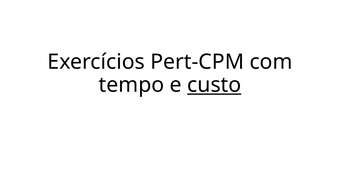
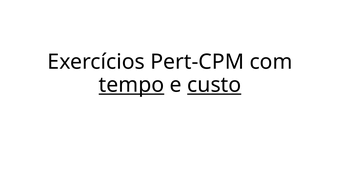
tempo underline: none -> present
